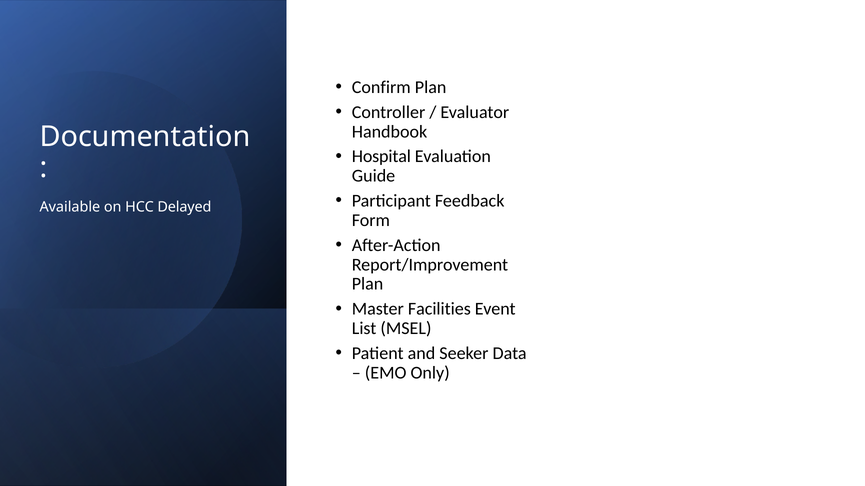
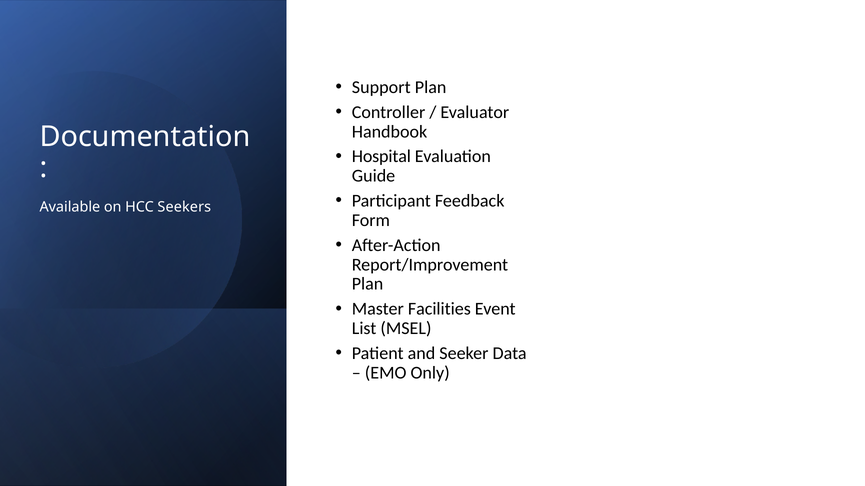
Confirm: Confirm -> Support
Delayed: Delayed -> Seekers
